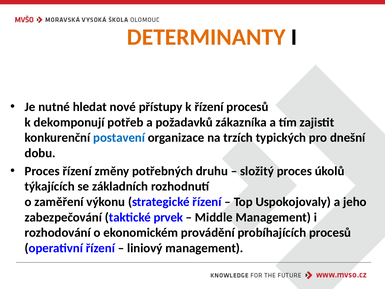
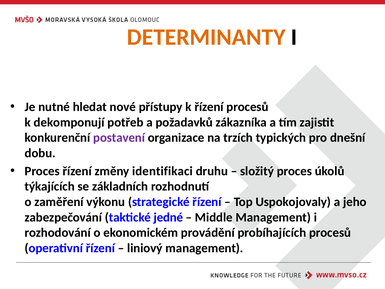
postavení colour: blue -> purple
potřebných: potřebných -> identifikaci
prvek: prvek -> jedné
